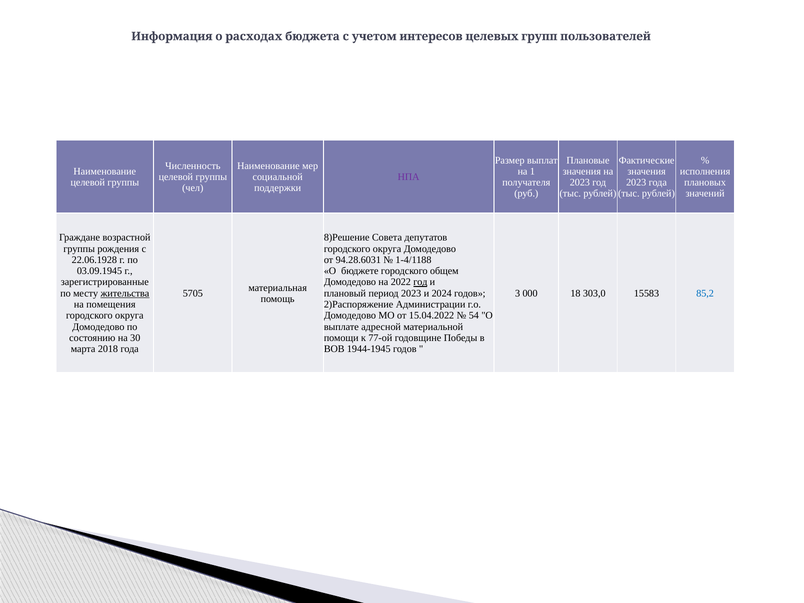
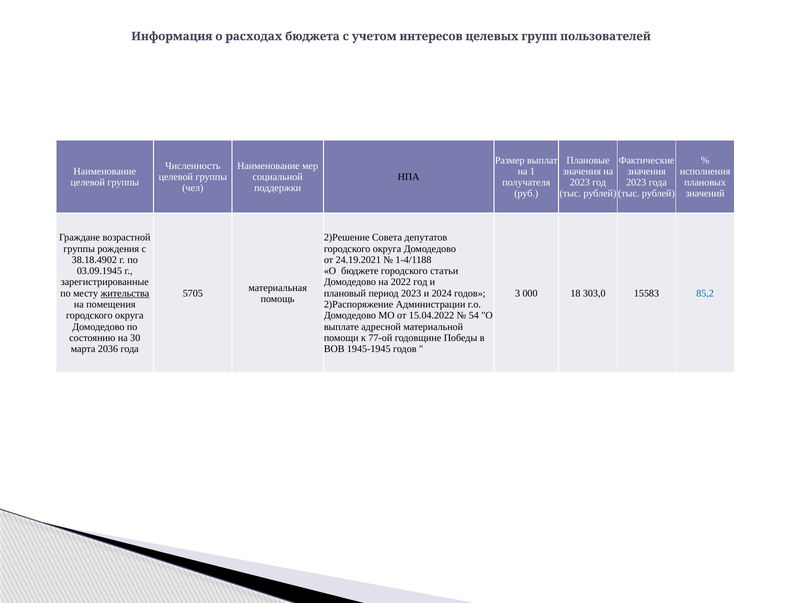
НПА colour: purple -> black
8)Решение: 8)Решение -> 2)Решение
22.06.1928: 22.06.1928 -> 38.18.4902
94.28.6031: 94.28.6031 -> 24.19.2021
общем: общем -> статьи
год at (420, 282) underline: present -> none
2018: 2018 -> 2036
1944-1945: 1944-1945 -> 1945-1945
